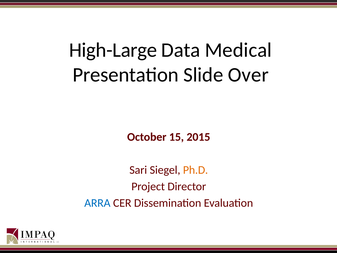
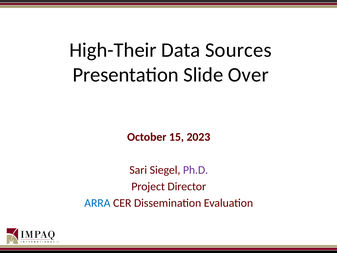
High-Large: High-Large -> High-Their
Medical: Medical -> Sources
2015: 2015 -> 2023
Ph.D colour: orange -> purple
